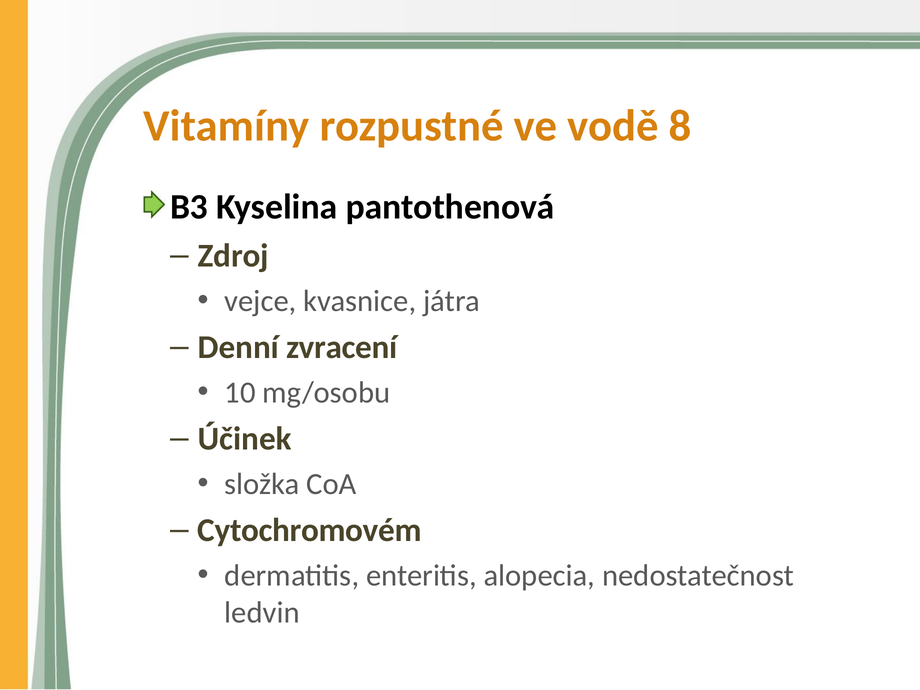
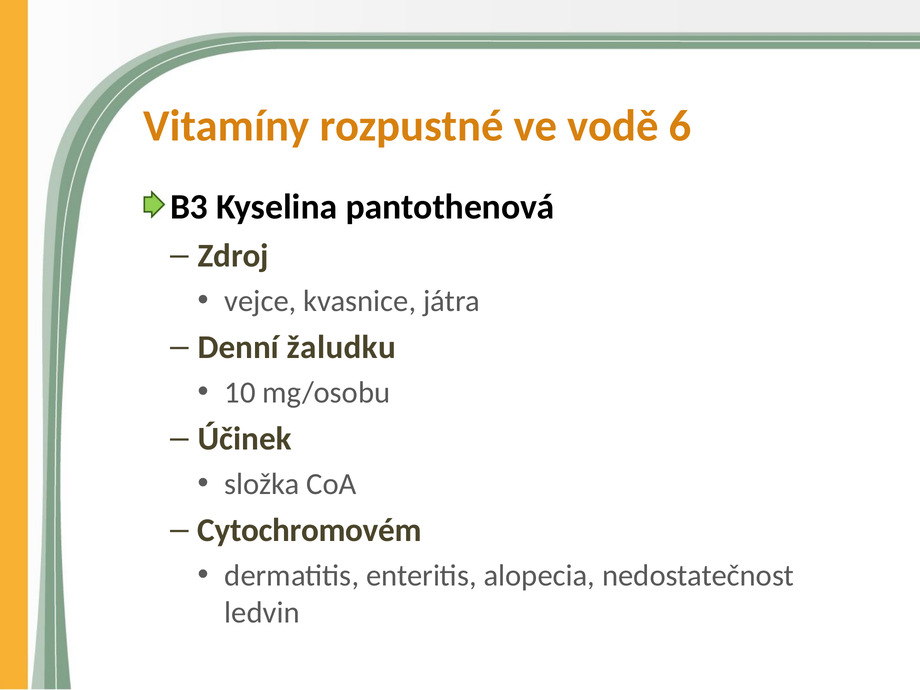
8: 8 -> 6
zvracení: zvracení -> žaludku
